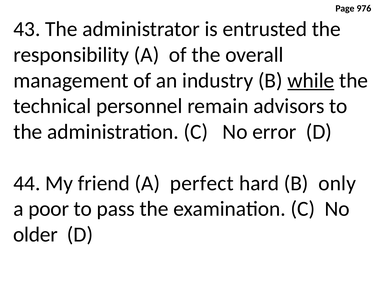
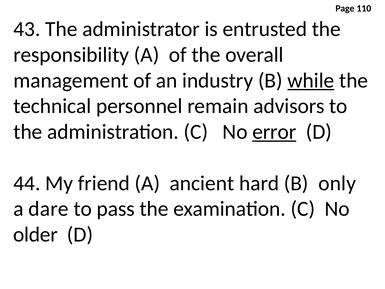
976: 976 -> 110
error underline: none -> present
perfect: perfect -> ancient
poor: poor -> dare
